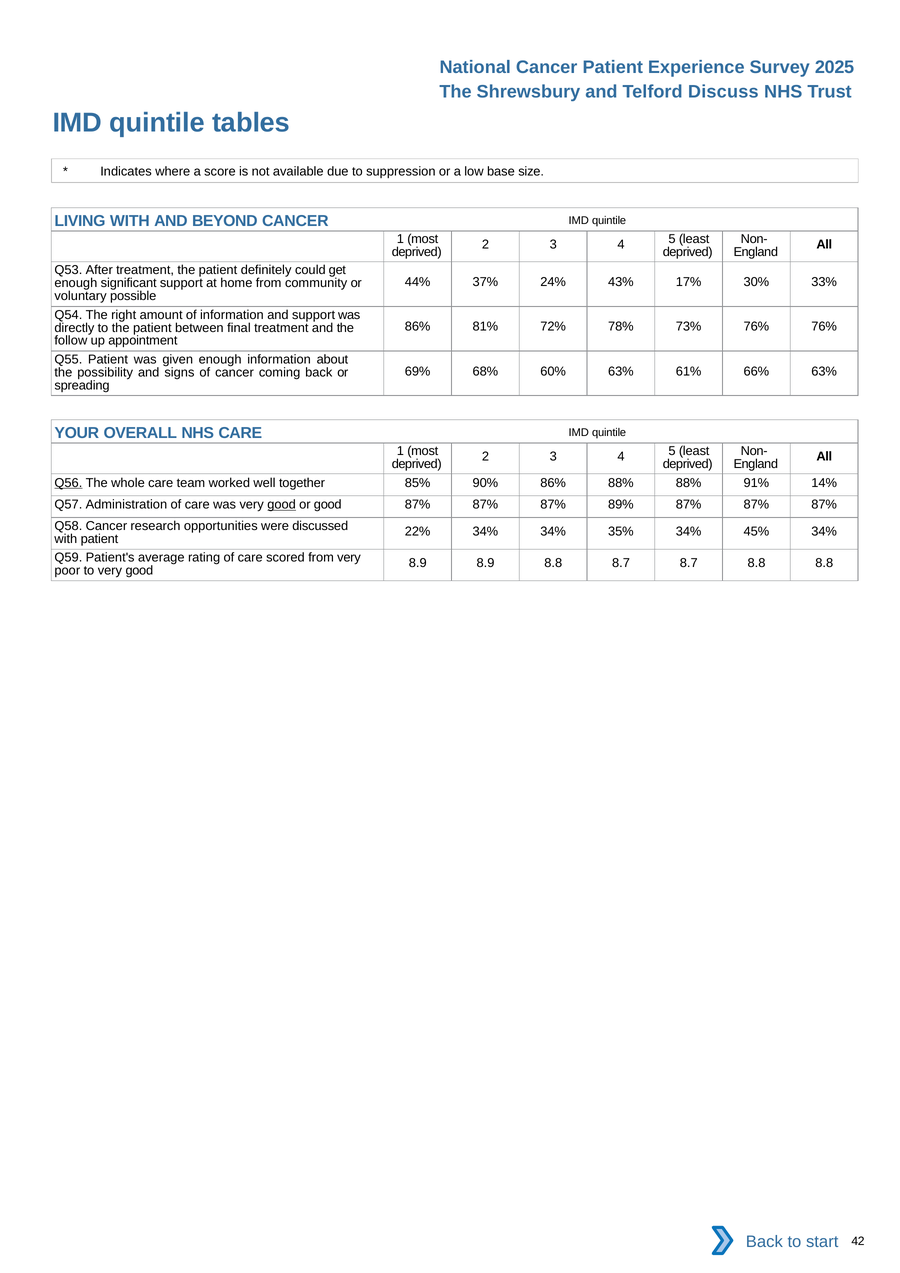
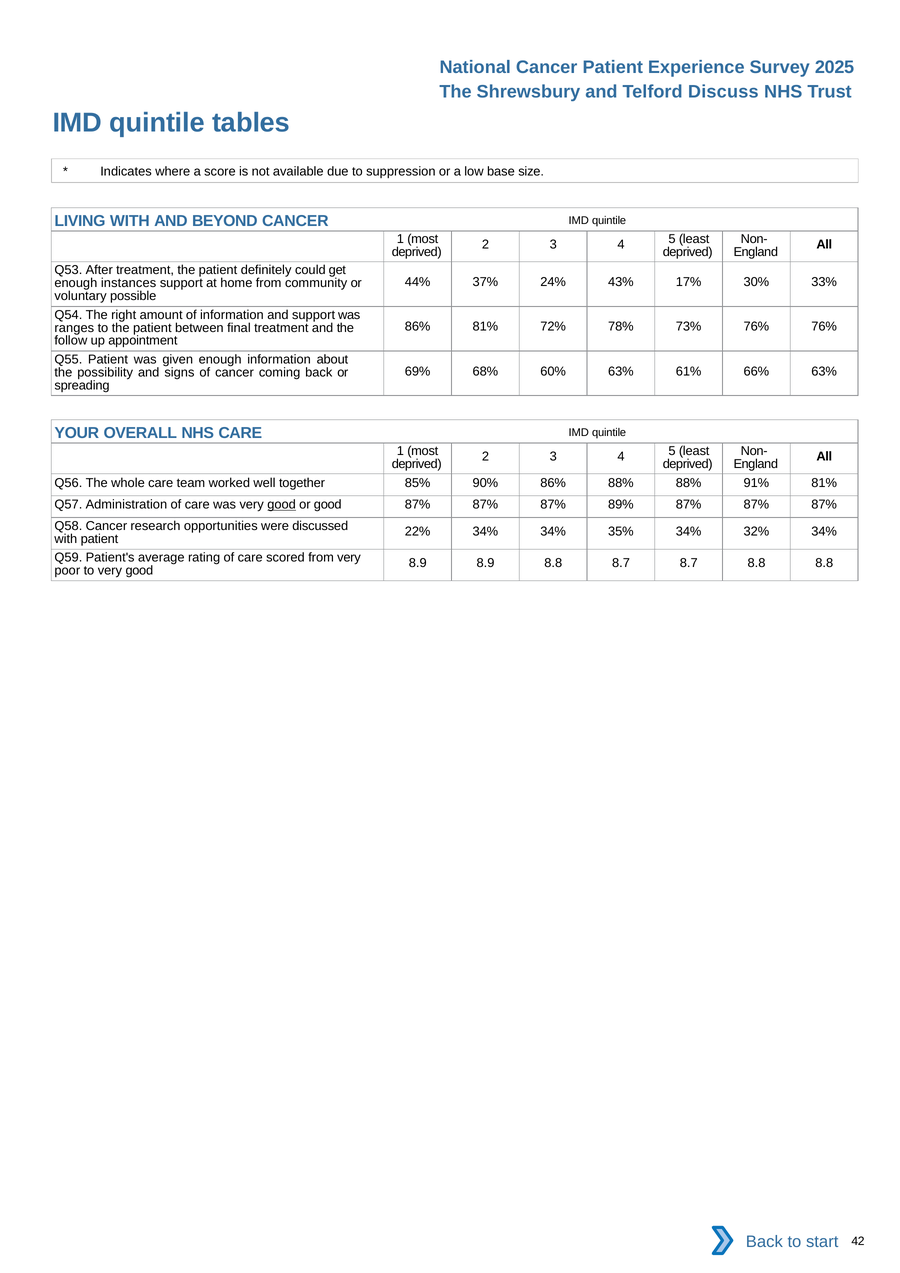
significant: significant -> instances
directly: directly -> ranges
Q56 underline: present -> none
91% 14%: 14% -> 81%
45%: 45% -> 32%
